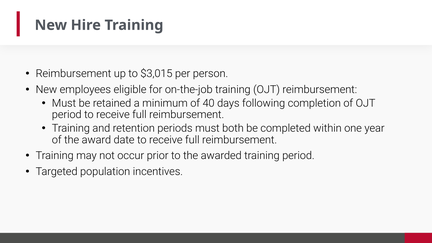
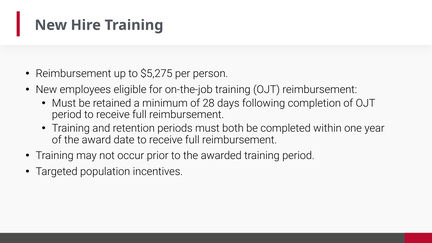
$3,015: $3,015 -> $5,275
40: 40 -> 28
